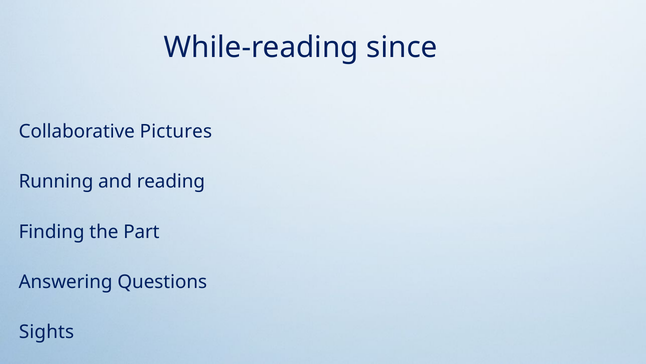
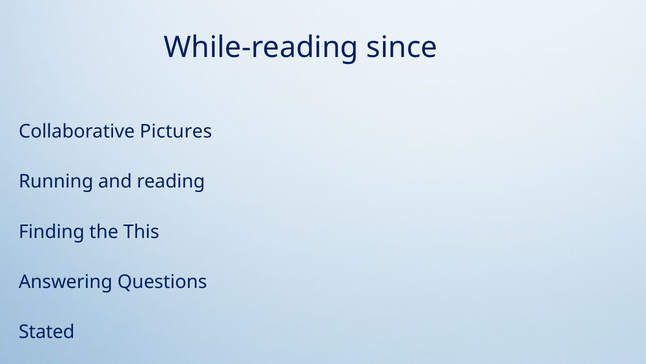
Part: Part -> This
Sights: Sights -> Stated
